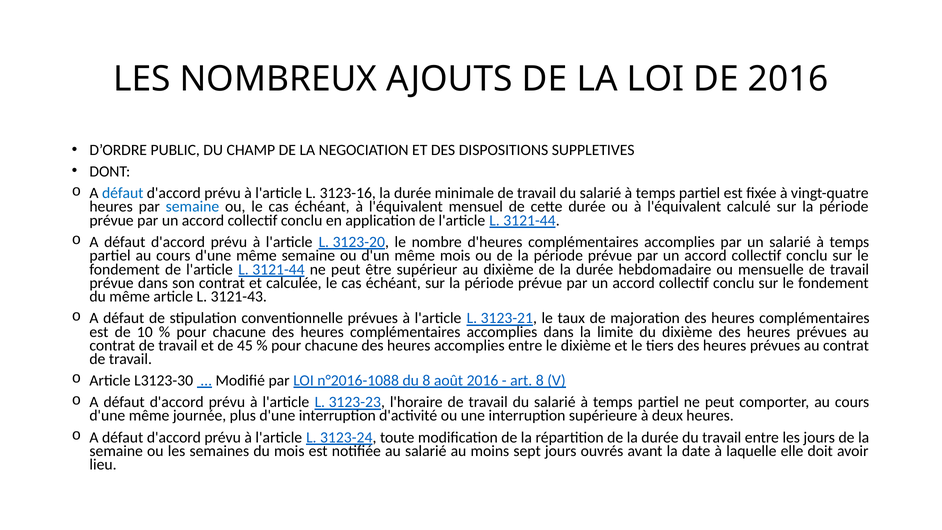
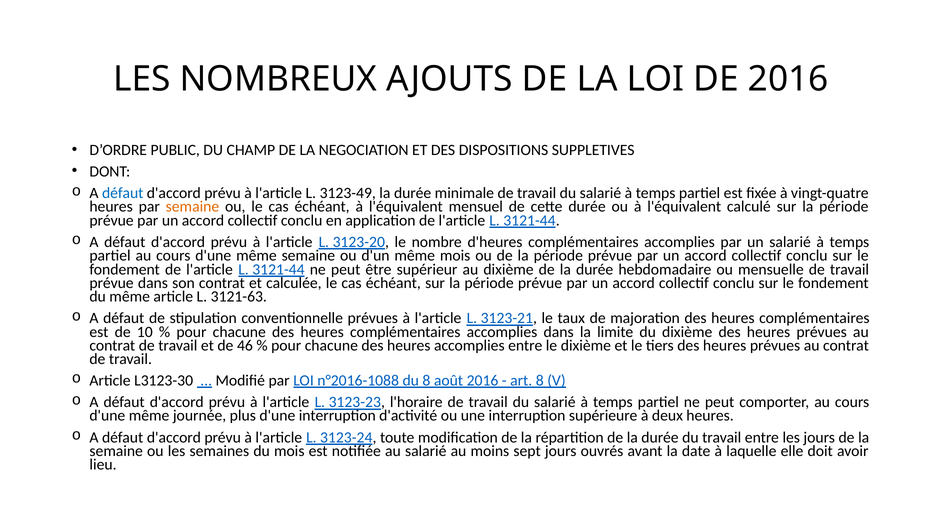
3123-16: 3123-16 -> 3123-49
semaine at (192, 207) colour: blue -> orange
3121-43: 3121-43 -> 3121-63
45: 45 -> 46
